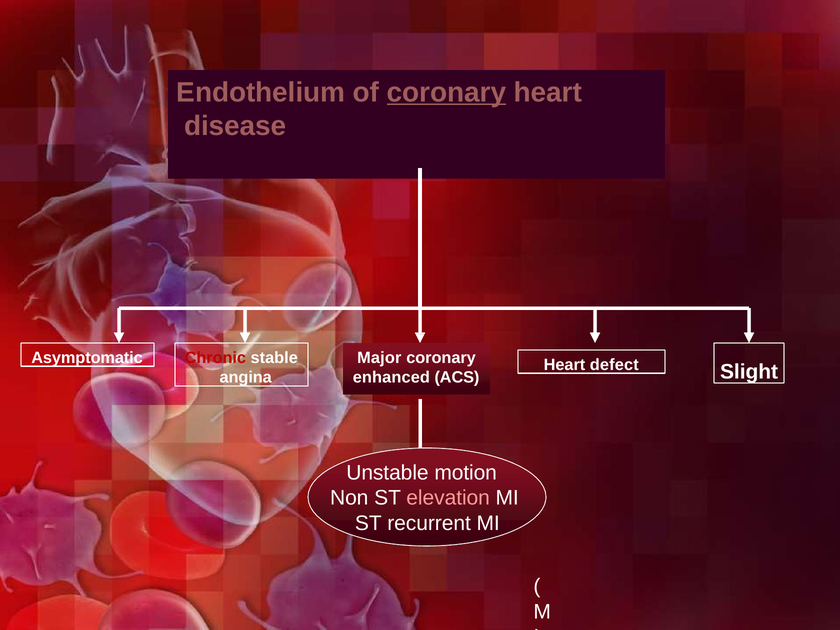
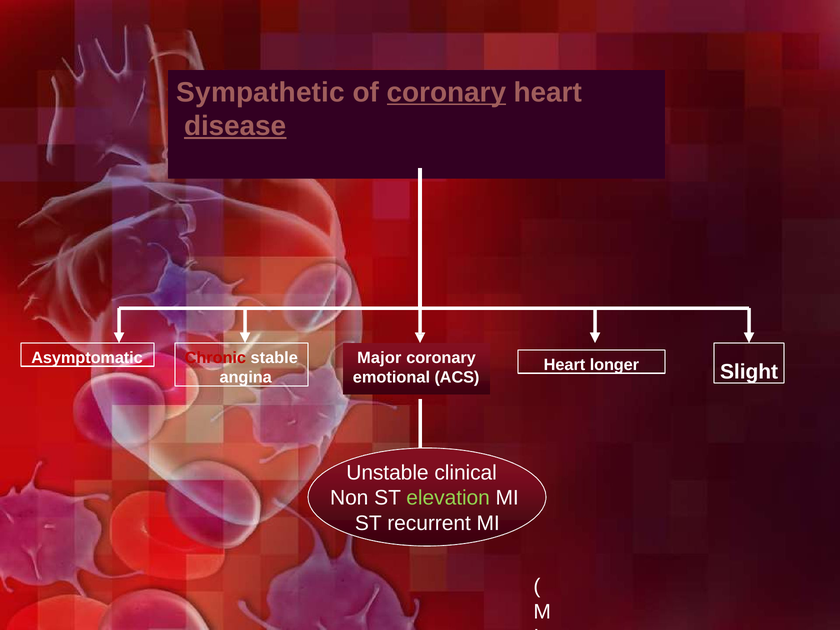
Endothelium: Endothelium -> Sympathetic
disease underline: none -> present
defect: defect -> longer
enhanced: enhanced -> emotional
motion: motion -> clinical
elevation colour: pink -> light green
